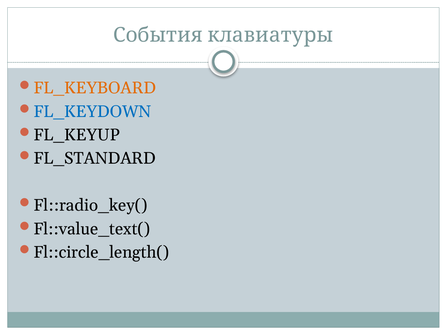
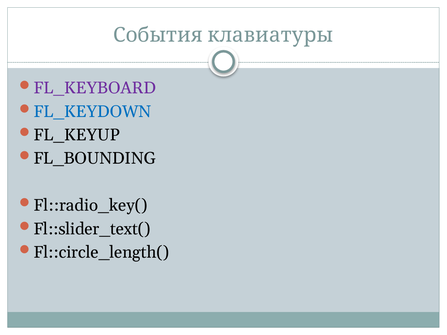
FL_KEYBOARD colour: orange -> purple
FL_STANDARD: FL_STANDARD -> FL_BOUNDING
Fl::value_text(: Fl::value_text( -> Fl::slider_text(
